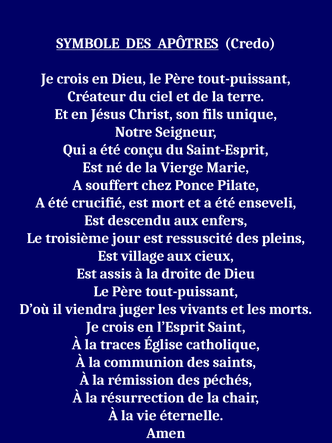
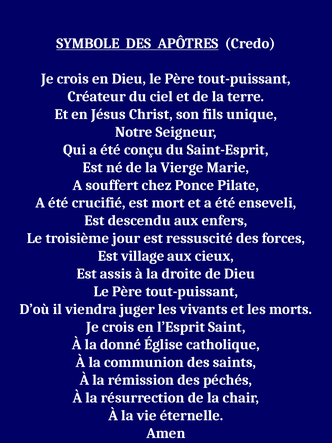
pleins: pleins -> forces
traces: traces -> donné
